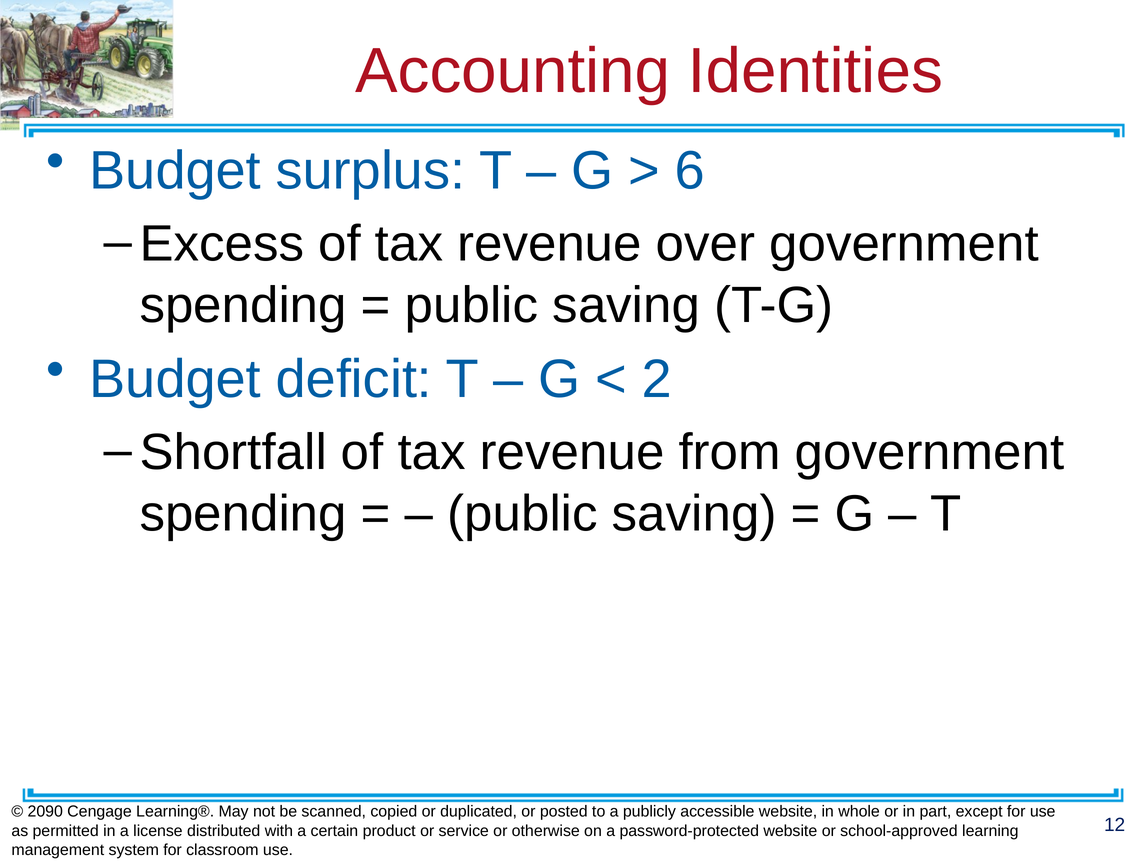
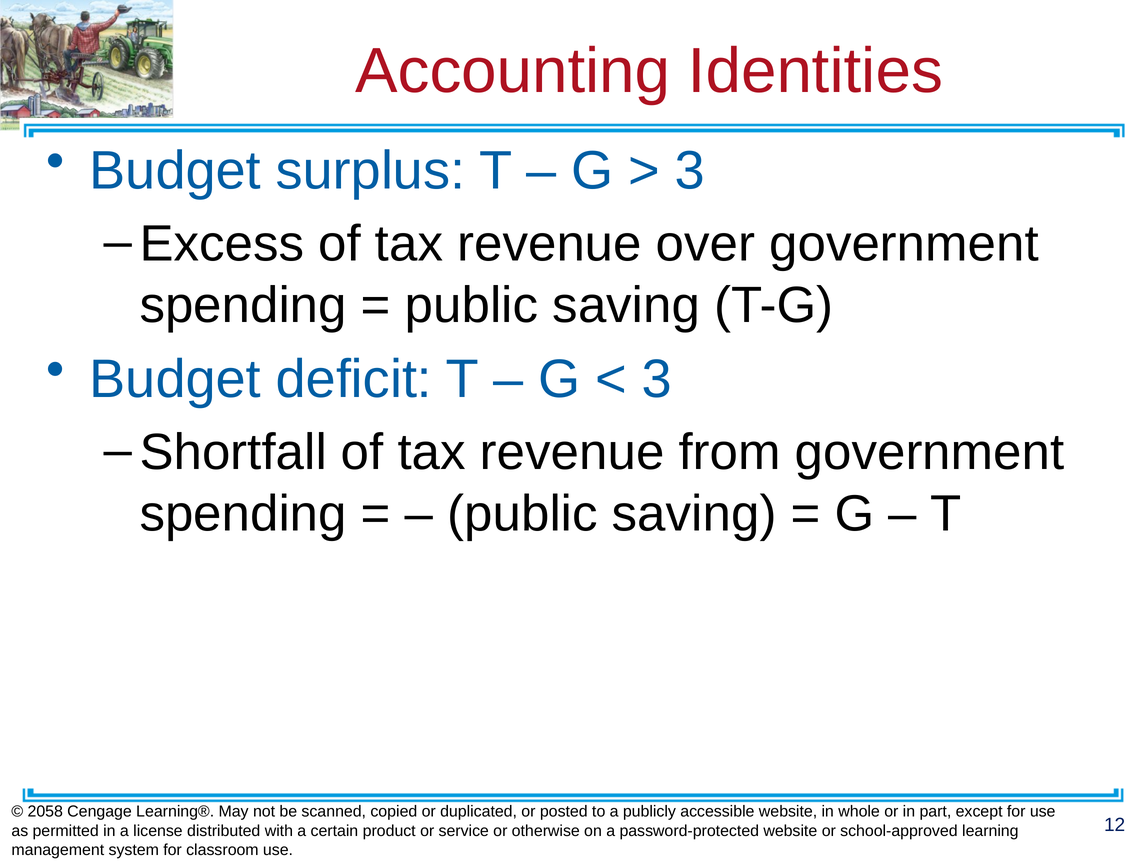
6 at (690, 171): 6 -> 3
2 at (657, 379): 2 -> 3
2090: 2090 -> 2058
